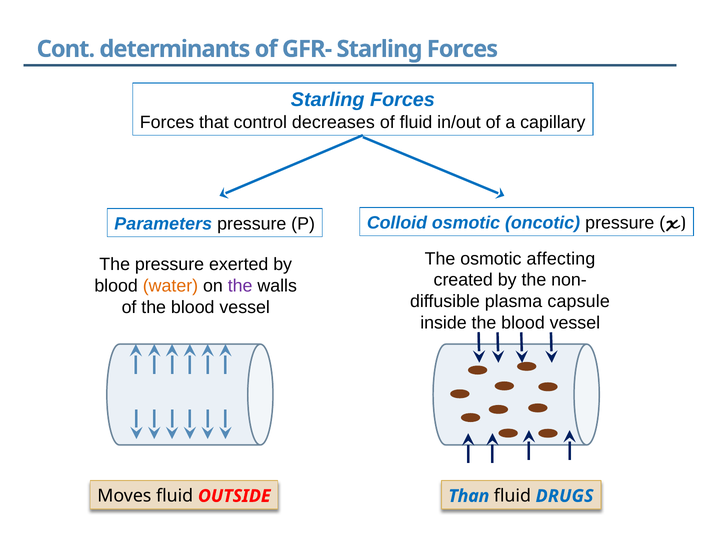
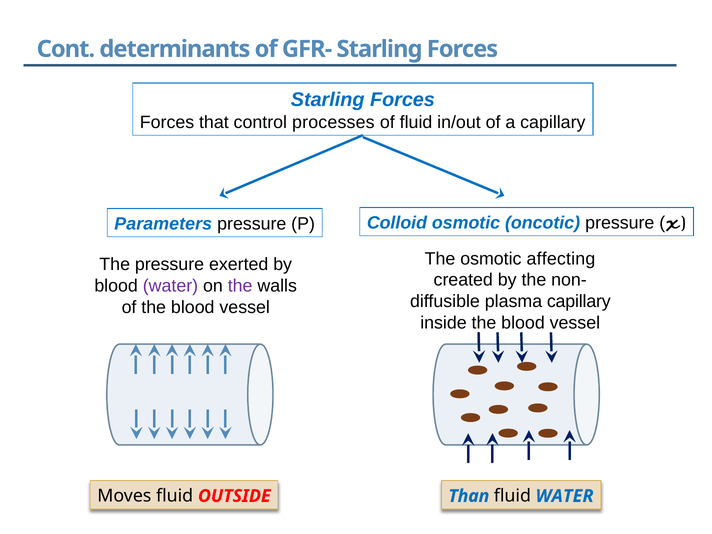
decreases: decreases -> processes
water at (170, 286) colour: orange -> purple
plasma capsule: capsule -> capillary
fluid DRUGS: DRUGS -> WATER
